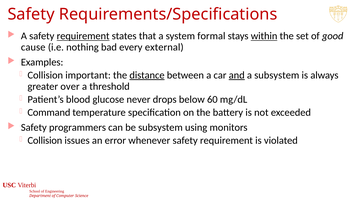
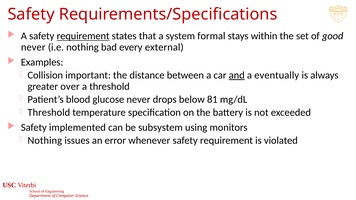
within underline: present -> none
cause at (33, 47): cause -> never
distance underline: present -> none
a subsystem: subsystem -> eventually
60: 60 -> 81
Command at (49, 113): Command -> Threshold
programmers: programmers -> implemented
Collision at (45, 141): Collision -> Nothing
